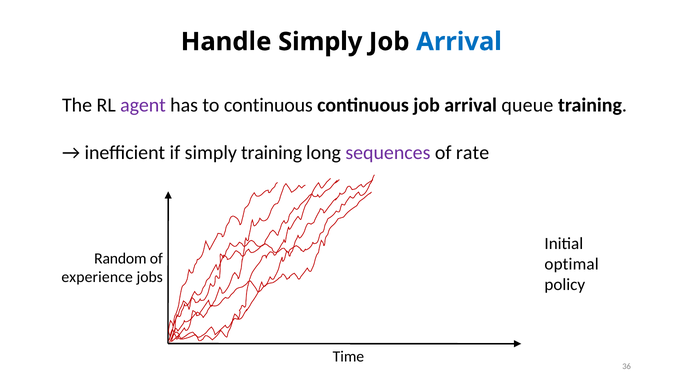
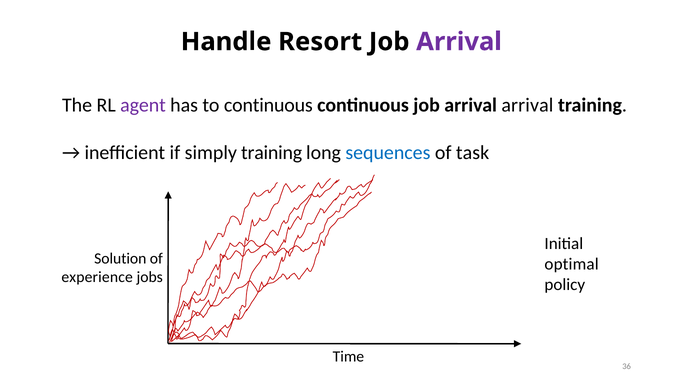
Handle Simply: Simply -> Resort
Arrival at (459, 42) colour: blue -> purple
arrival queue: queue -> arrival
sequences colour: purple -> blue
rate: rate -> task
Random: Random -> Solution
